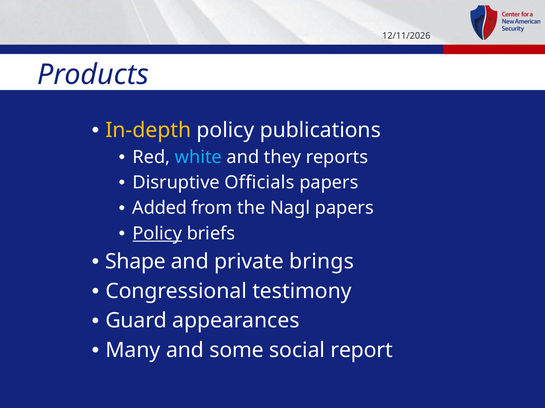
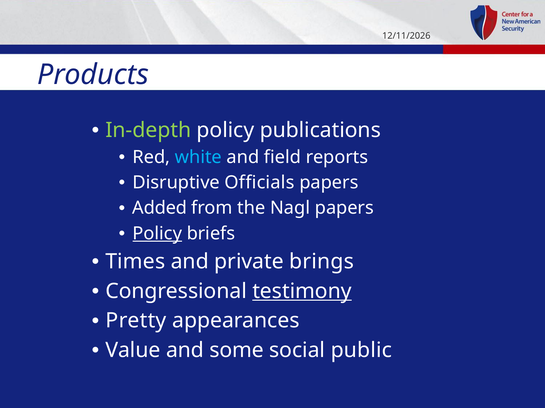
In-depth colour: yellow -> light green
they: they -> field
Shape: Shape -> Times
testimony underline: none -> present
Guard: Guard -> Pretty
Many: Many -> Value
report: report -> public
